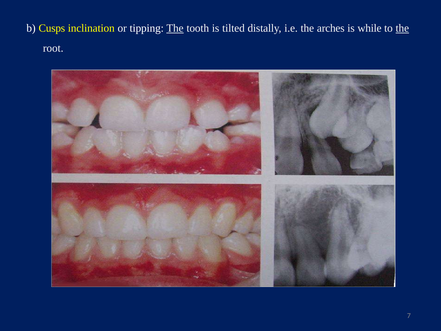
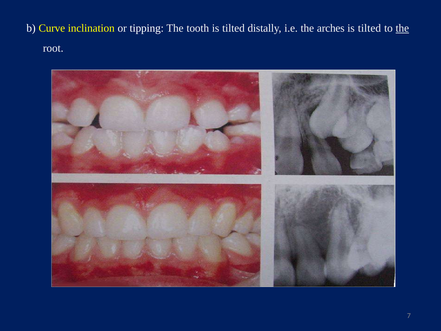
Cusps: Cusps -> Curve
The at (175, 28) underline: present -> none
while at (370, 28): while -> tilted
